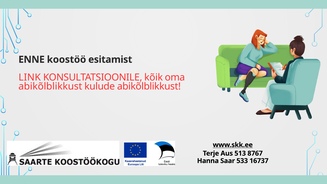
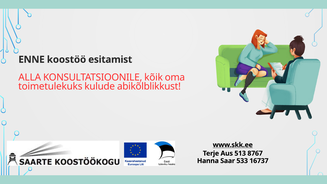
LINK: LINK -> ALLA
abikõlblikkust at (50, 86): abikõlblikkust -> toimetulekuks
